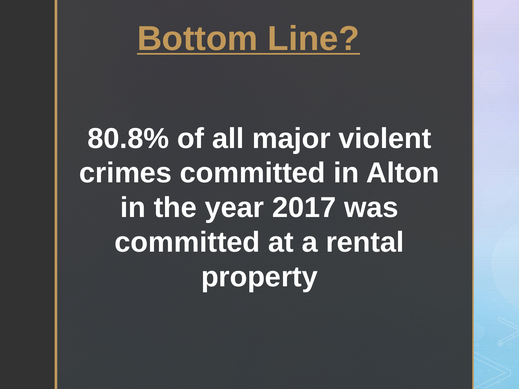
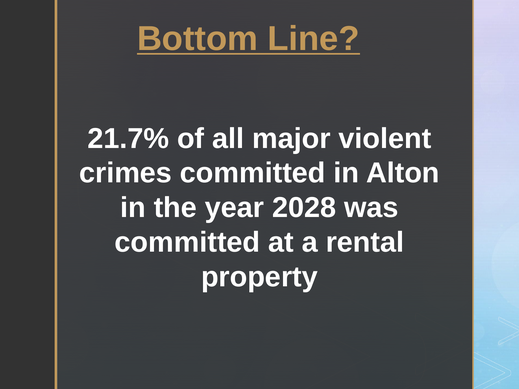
80.8%: 80.8% -> 21.7%
2017: 2017 -> 2028
